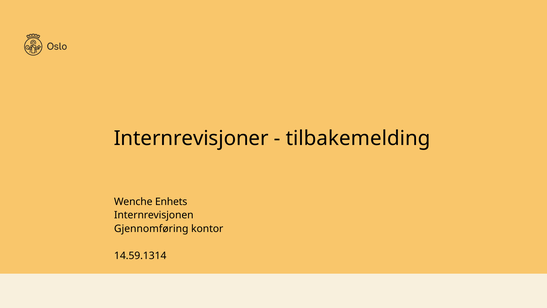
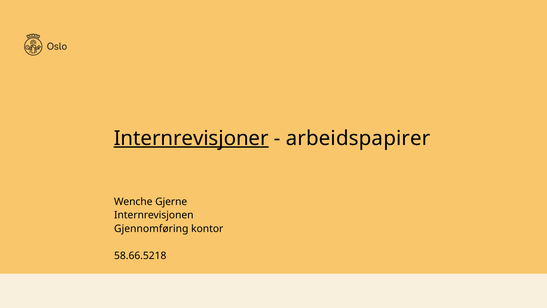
Internrevisjoner underline: none -> present
tilbakemelding: tilbakemelding -> arbeidspapirer
Enhets: Enhets -> Gjerne
14.59.1314: 14.59.1314 -> 58.66.5218
